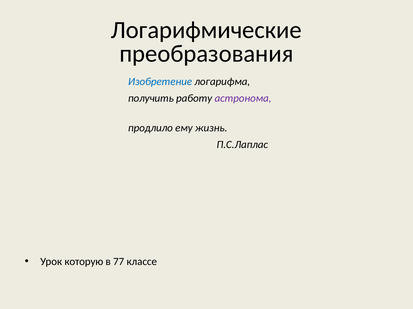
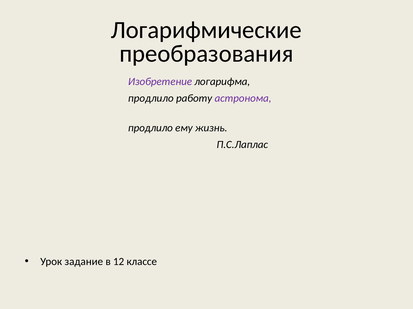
Изобретение colour: blue -> purple
получить at (151, 98): получить -> продлило
которую: которую -> задание
77: 77 -> 12
